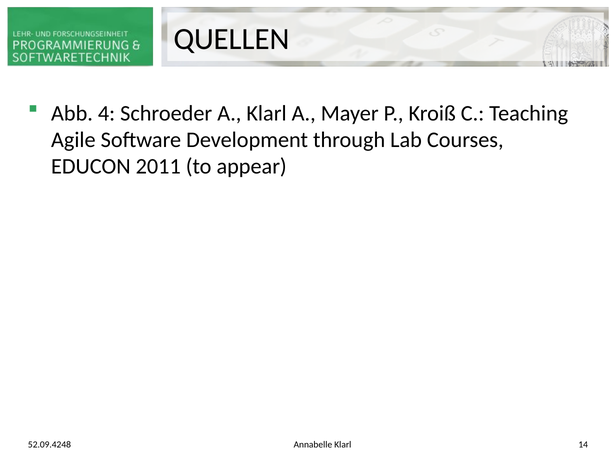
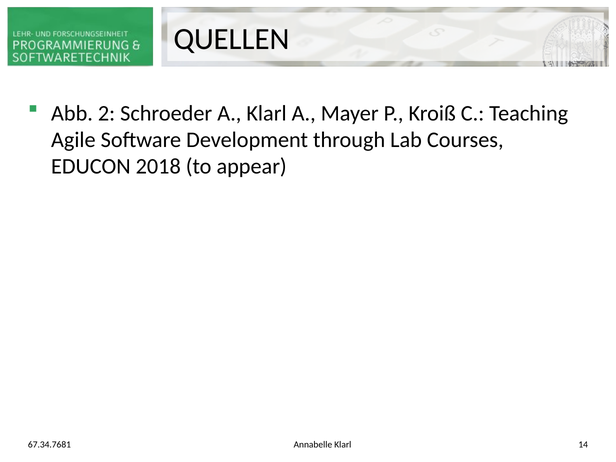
4: 4 -> 2
2011: 2011 -> 2018
52.09.4248: 52.09.4248 -> 67.34.7681
